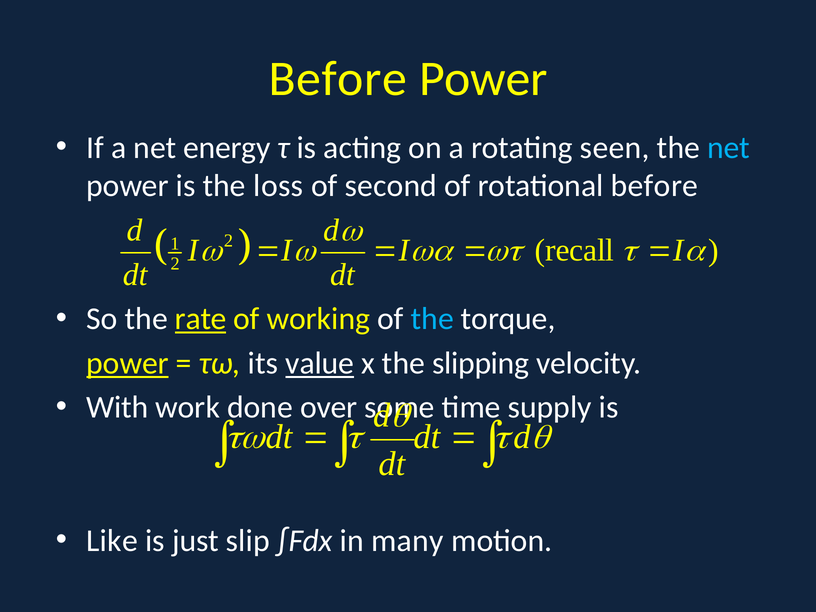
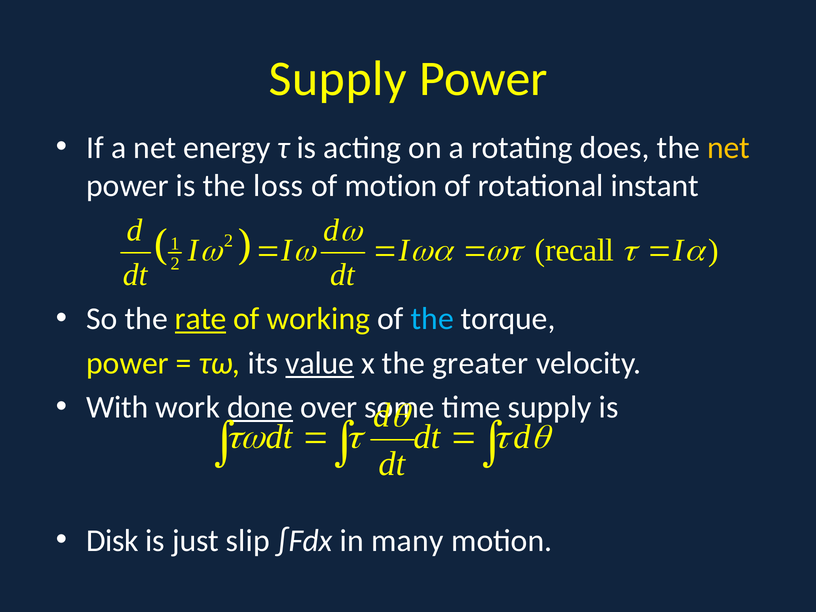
Before at (338, 79): Before -> Supply
seen: seen -> does
net at (729, 148) colour: light blue -> yellow
of second: second -> motion
rotational before: before -> instant
power at (128, 363) underline: present -> none
slipping: slipping -> greater
done underline: none -> present
Like: Like -> Disk
